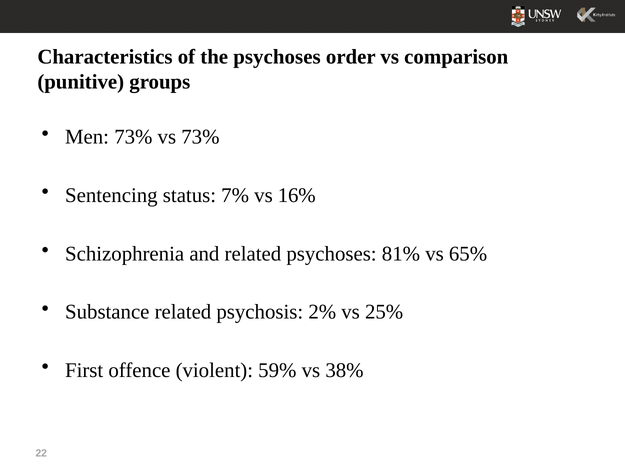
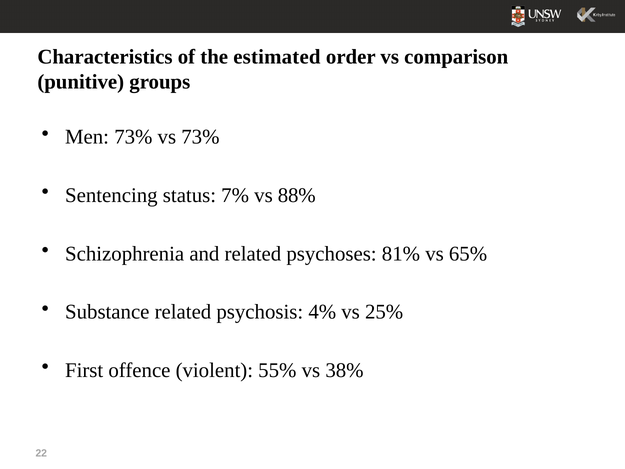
the psychoses: psychoses -> estimated
16%: 16% -> 88%
2%: 2% -> 4%
59%: 59% -> 55%
